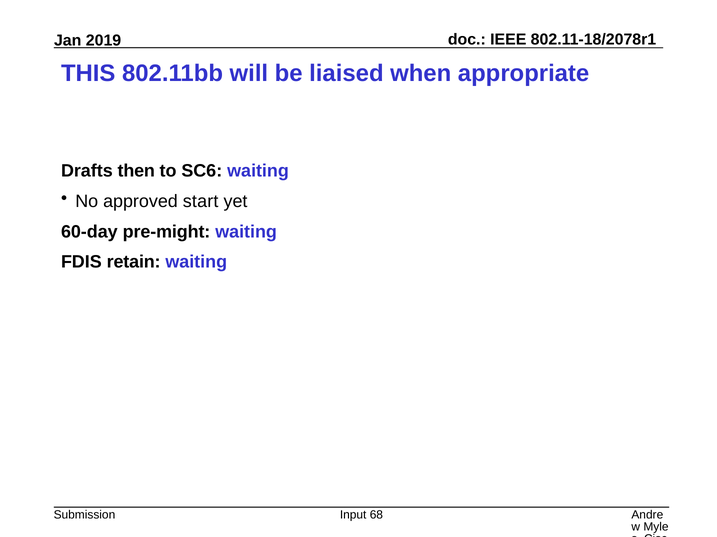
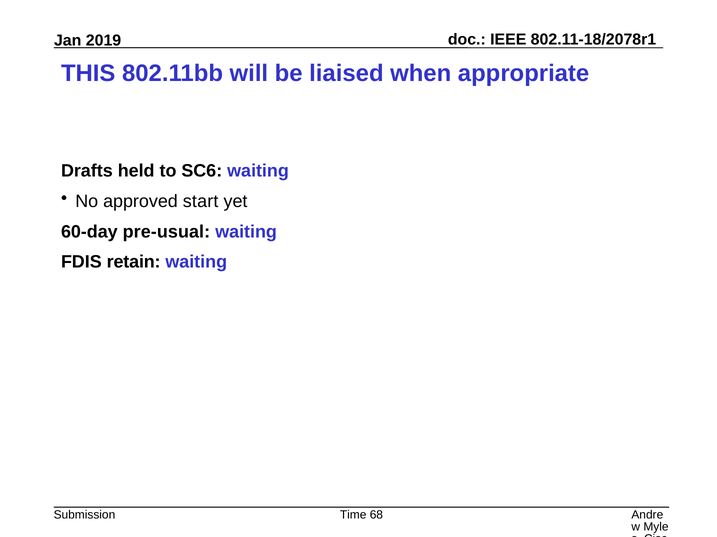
then: then -> held
pre-might: pre-might -> pre-usual
Input: Input -> Time
